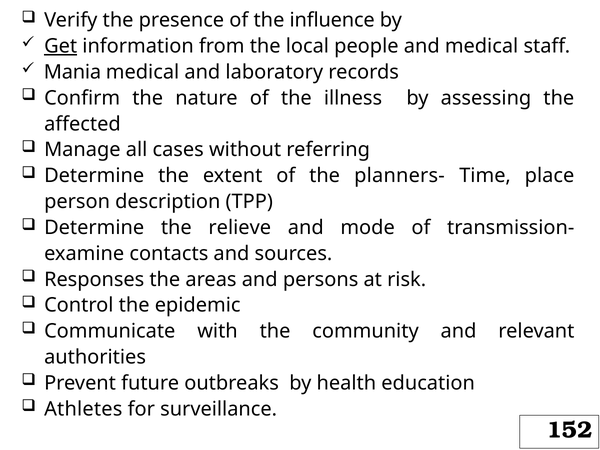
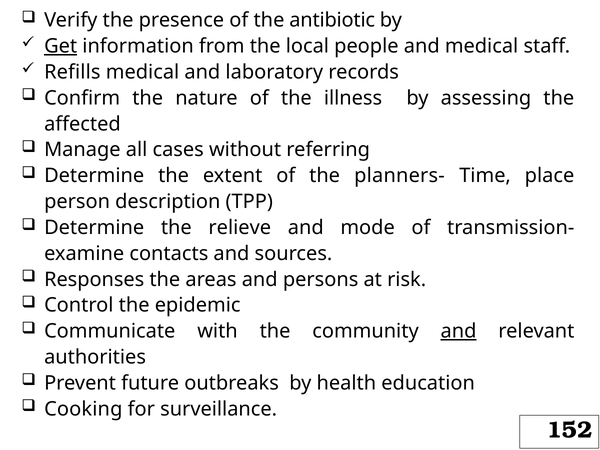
influence: influence -> antibiotic
Mania: Mania -> Refills
and at (459, 331) underline: none -> present
Athletes: Athletes -> Cooking
